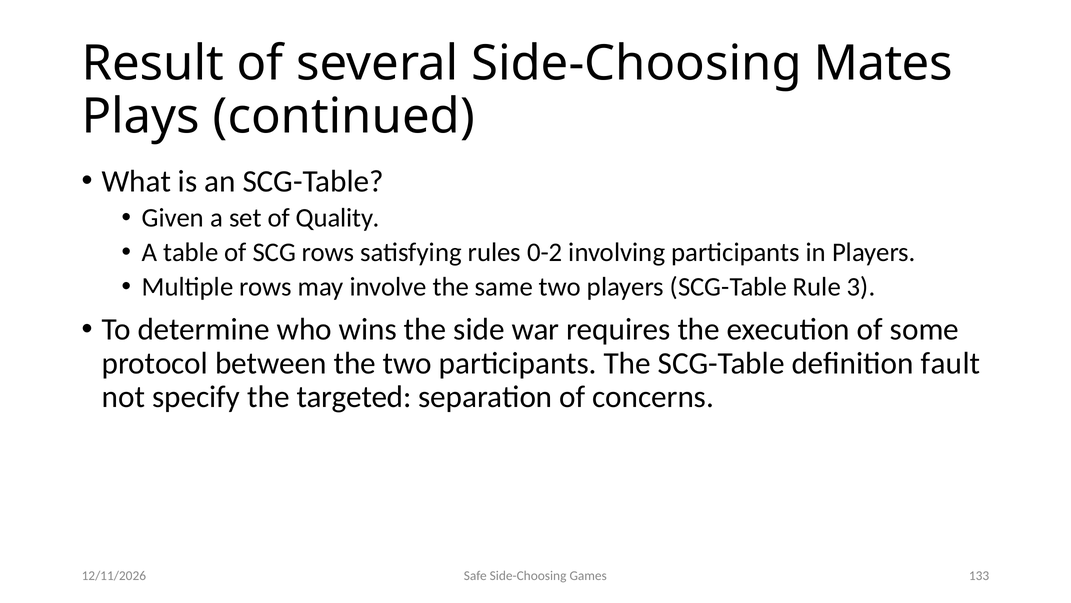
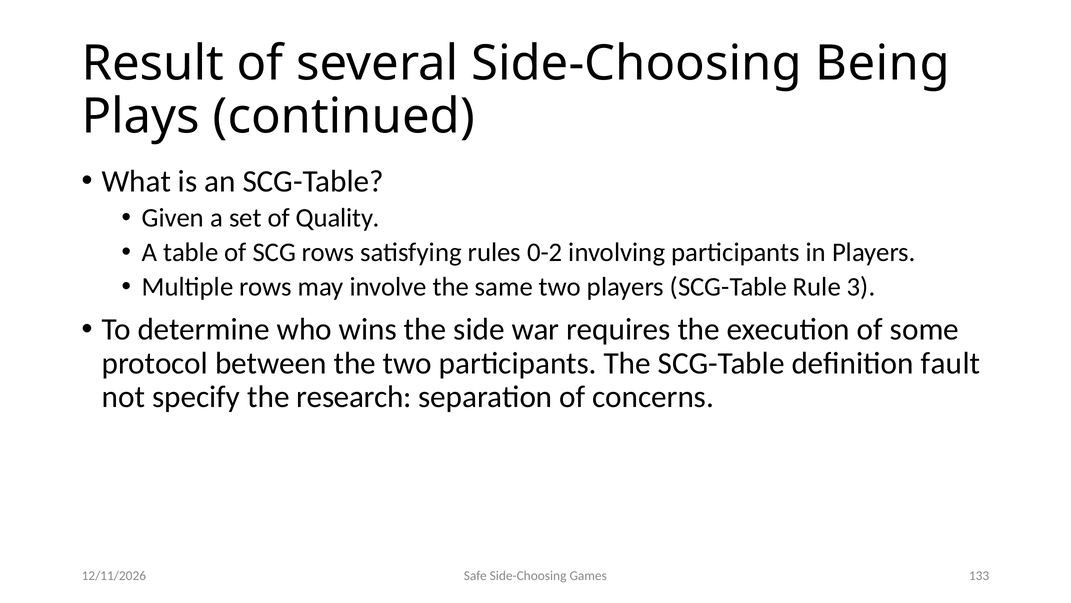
Mates: Mates -> Being
targeted: targeted -> research
